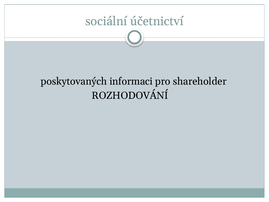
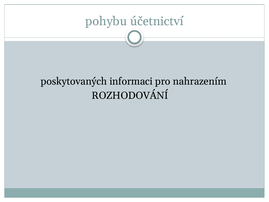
sociální: sociální -> pohybu
shareholder: shareholder -> nahrazením
